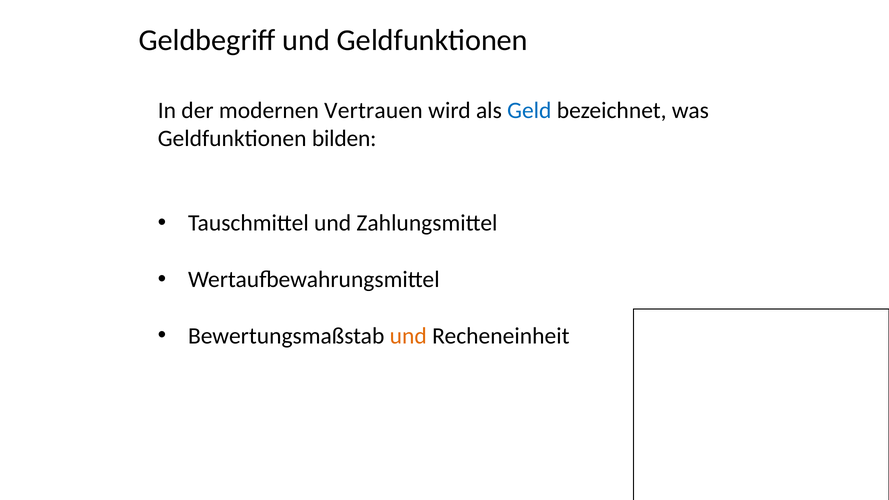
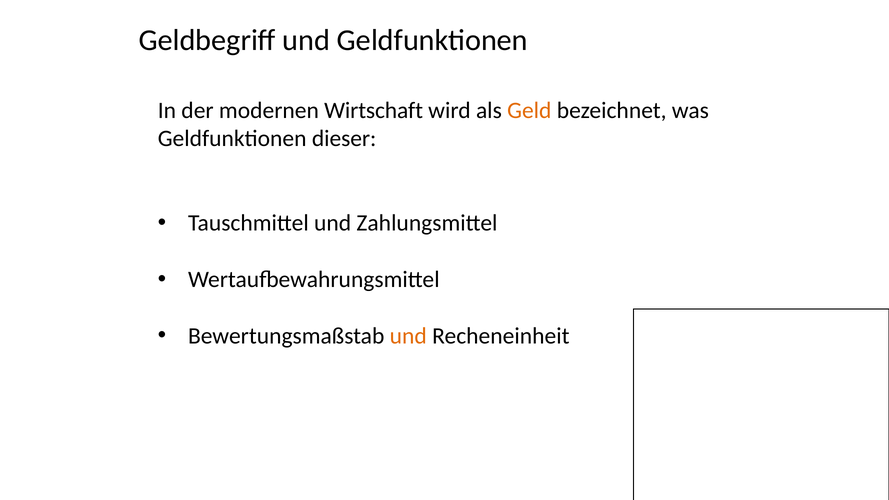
Vertrauen: Vertrauen -> Wirtschaft
Geld colour: blue -> orange
bilden: bilden -> dieser
